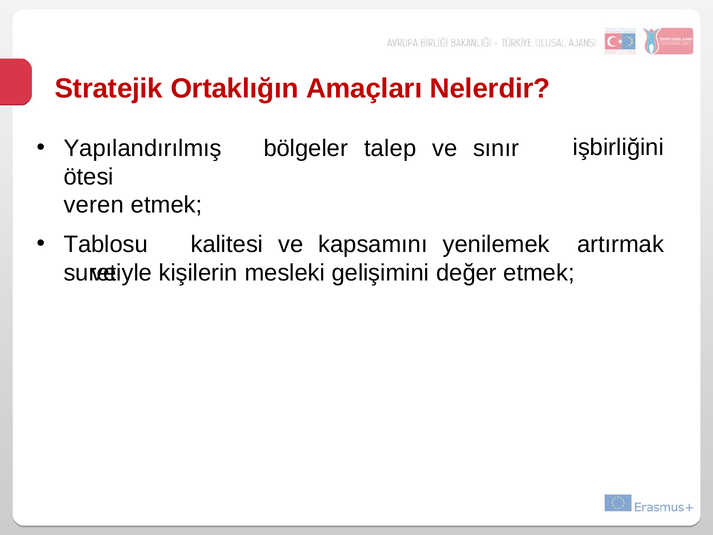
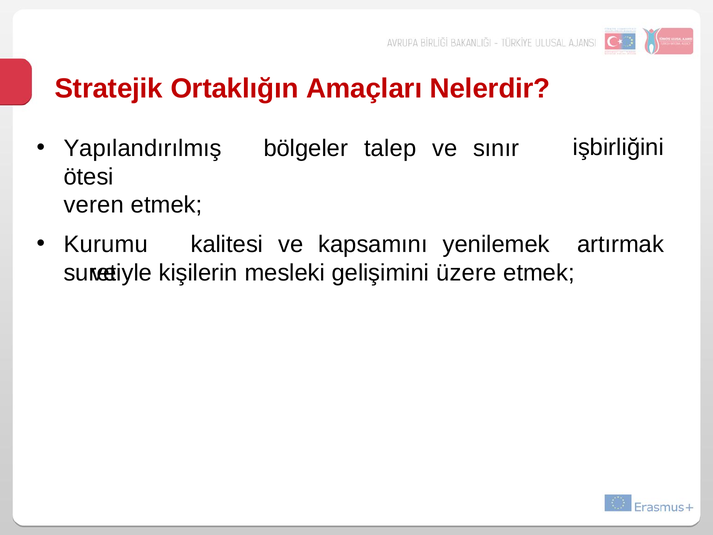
Tablosu: Tablosu -> Kurumu
değer: değer -> üzere
